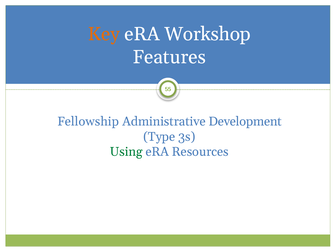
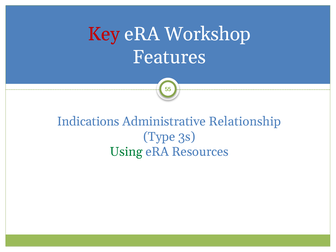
Key colour: orange -> red
Fellowship: Fellowship -> Indications
Development: Development -> Relationship
